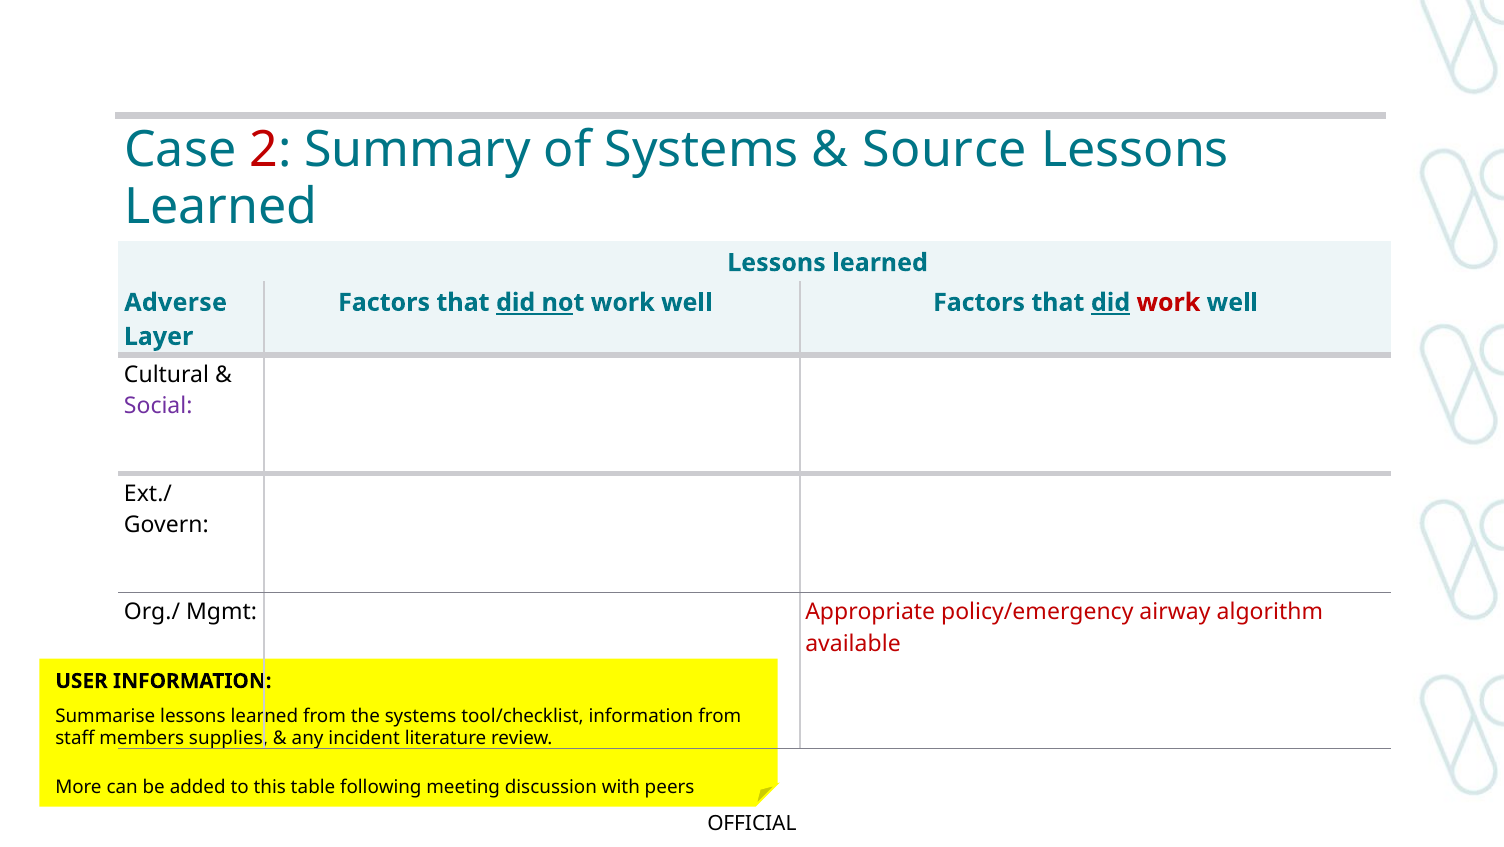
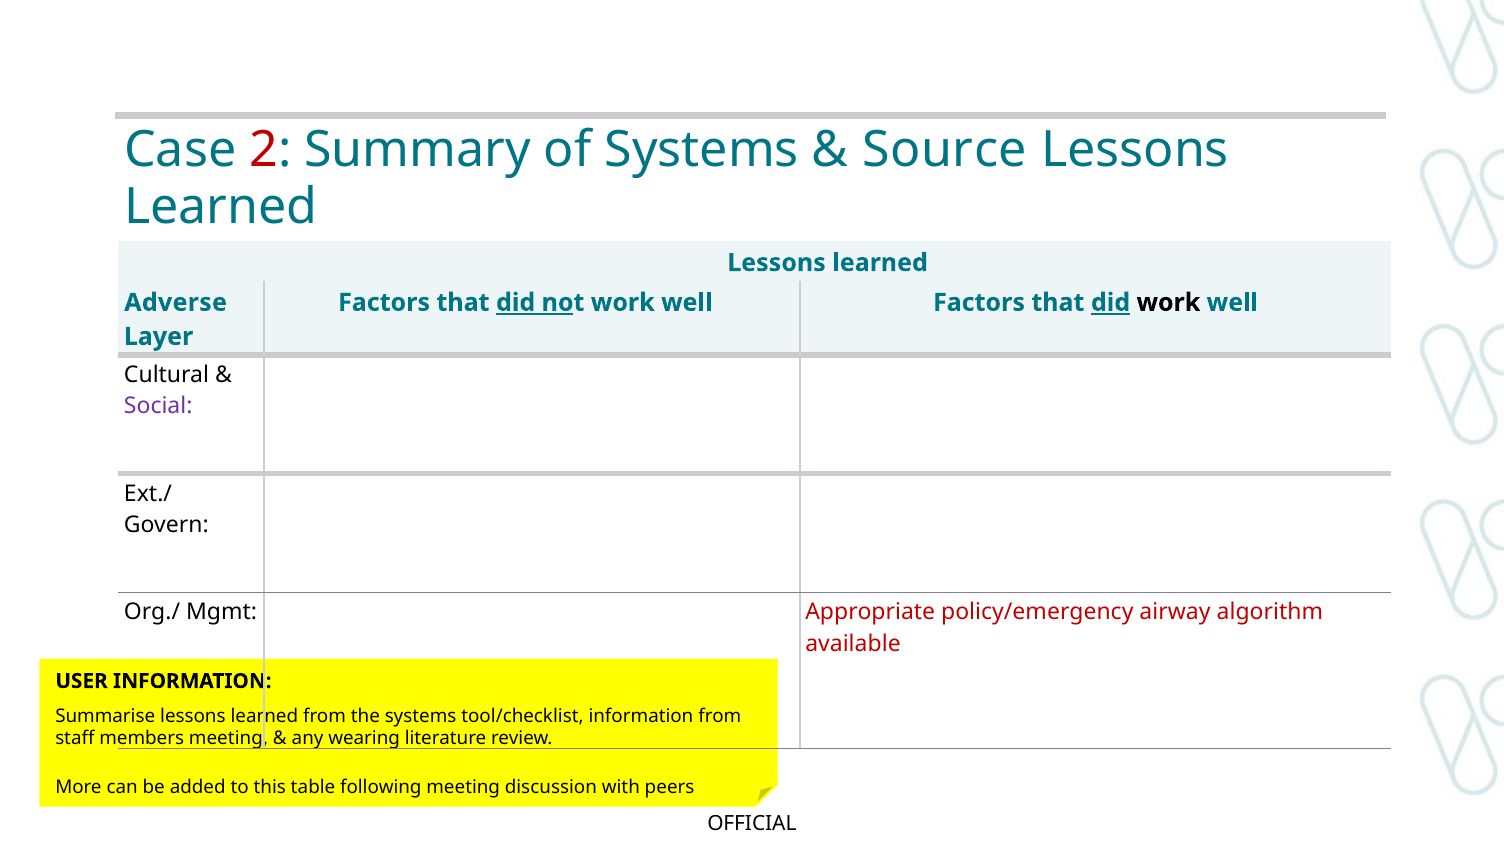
work at (1168, 302) colour: red -> black
members supplies: supplies -> meeting
incident: incident -> wearing
